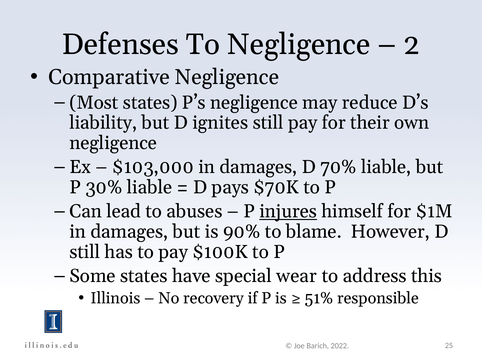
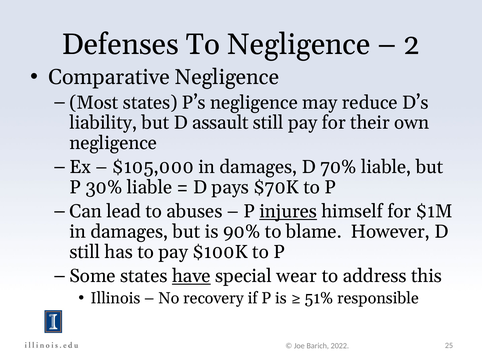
ignites: ignites -> assault
$103,000: $103,000 -> $105,000
have underline: none -> present
